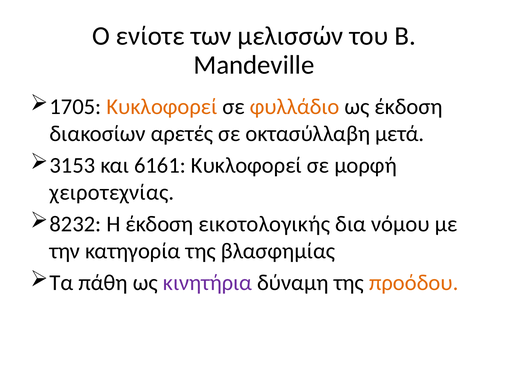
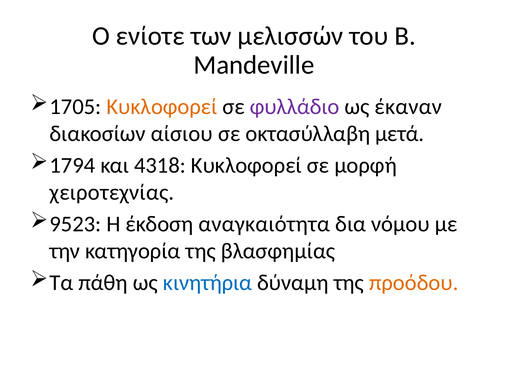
φυλλάδιο colour: orange -> purple
ως έκδοση: έκδοση -> έκαναν
αρετές: αρετές -> αίσιου
3153: 3153 -> 1794
6161: 6161 -> 4318
8232: 8232 -> 9523
εικοτολογικής: εικοτολογικής -> αναγκαιότητα
κινητήρια colour: purple -> blue
